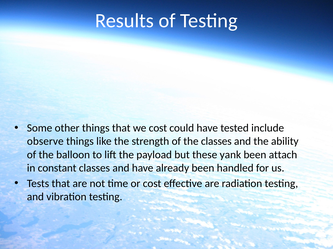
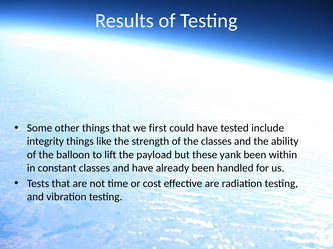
we cost: cost -> first
observe: observe -> integrity
attach: attach -> within
